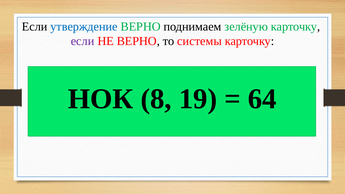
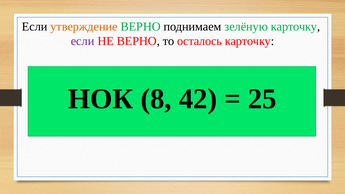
утверждение colour: blue -> orange
системы: системы -> осталось
19: 19 -> 42
64: 64 -> 25
